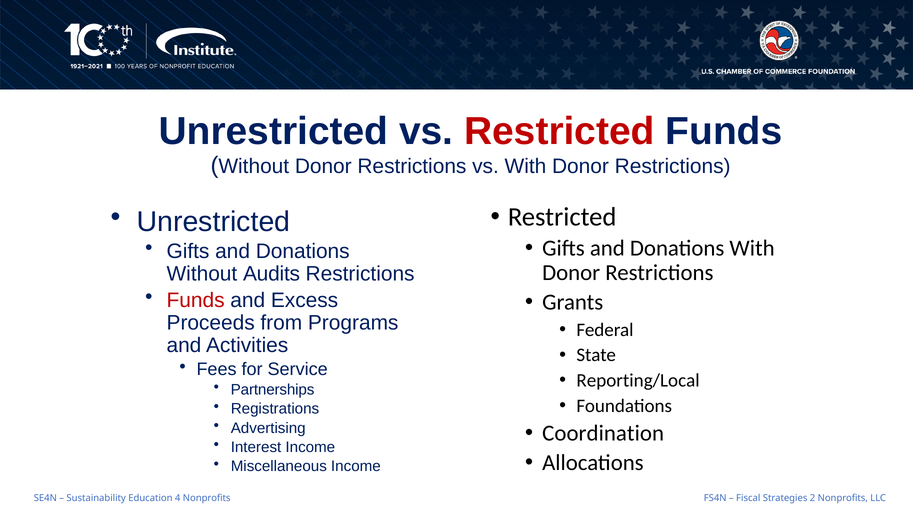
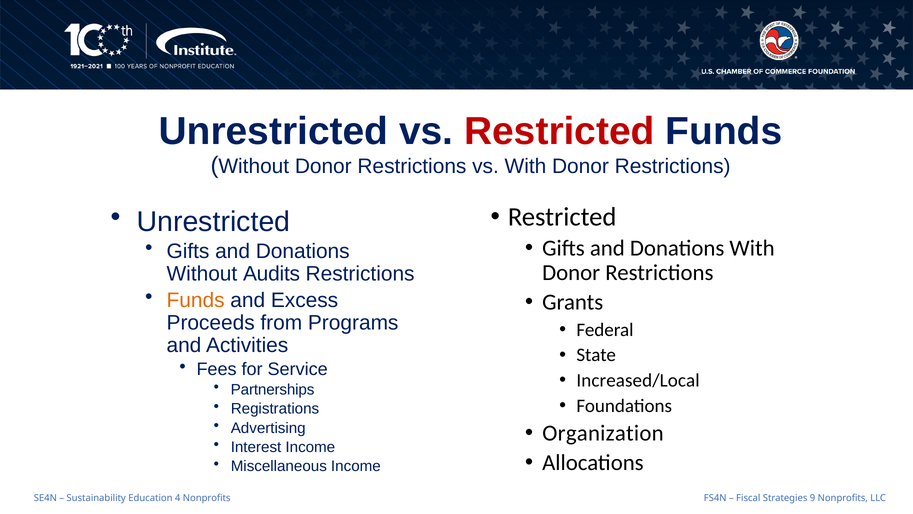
Funds at (196, 300) colour: red -> orange
Reporting/Local: Reporting/Local -> Increased/Local
Coordination: Coordination -> Organization
2: 2 -> 9
